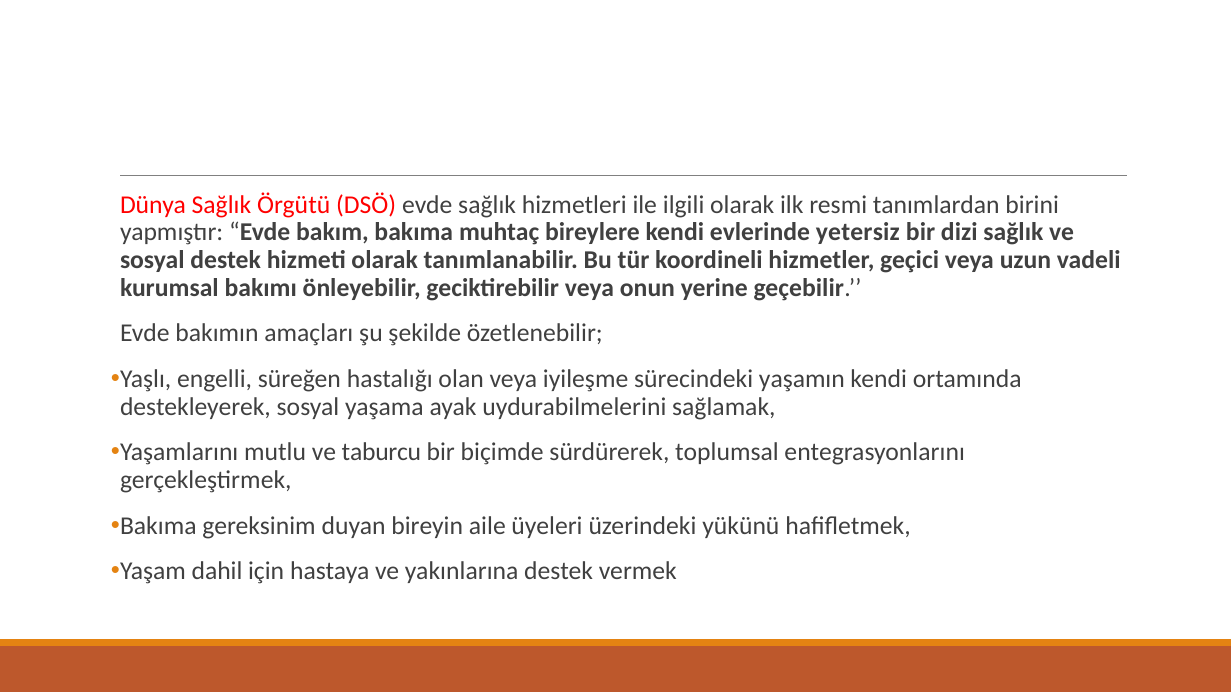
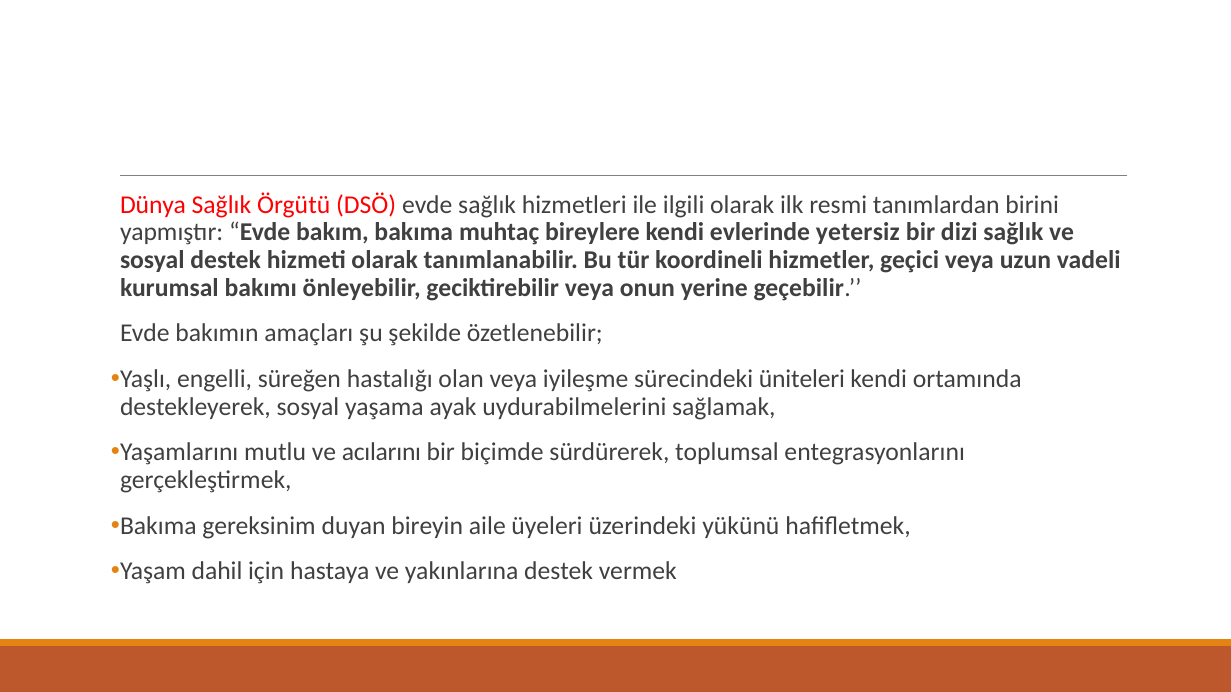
yaşamın: yaşamın -> üniteleri
taburcu: taburcu -> acılarını
